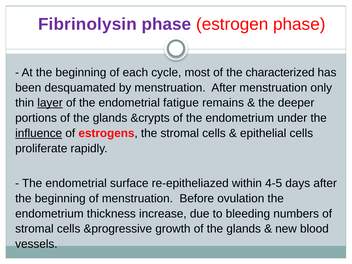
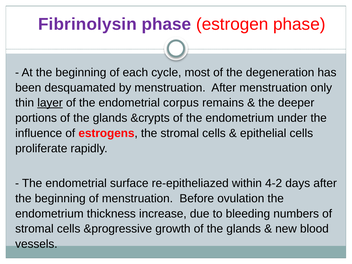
characterized: characterized -> degeneration
fatigue: fatigue -> corpus
influence underline: present -> none
4-5: 4-5 -> 4-2
